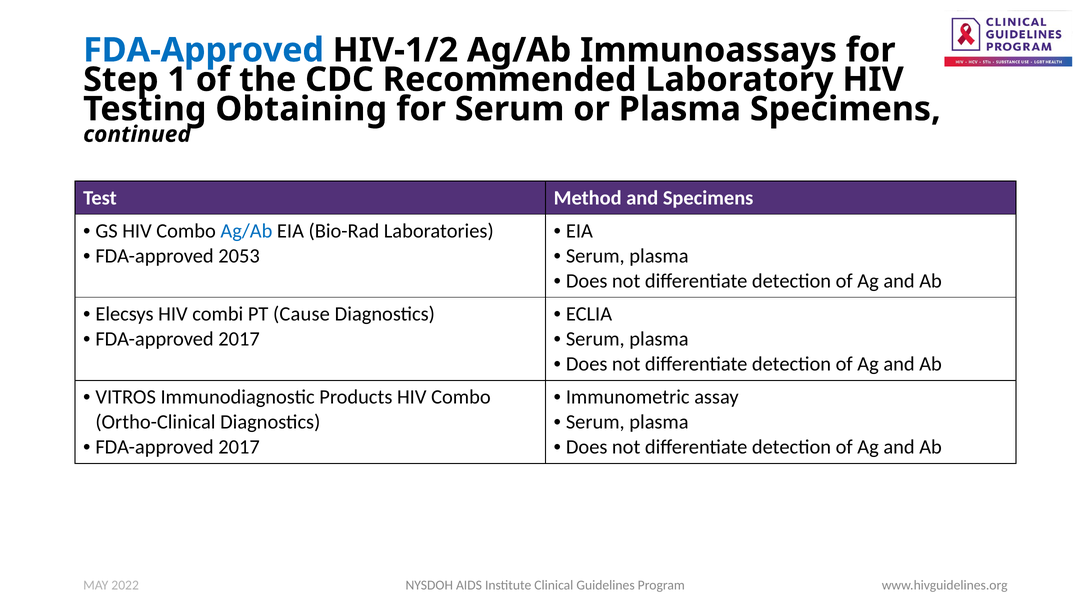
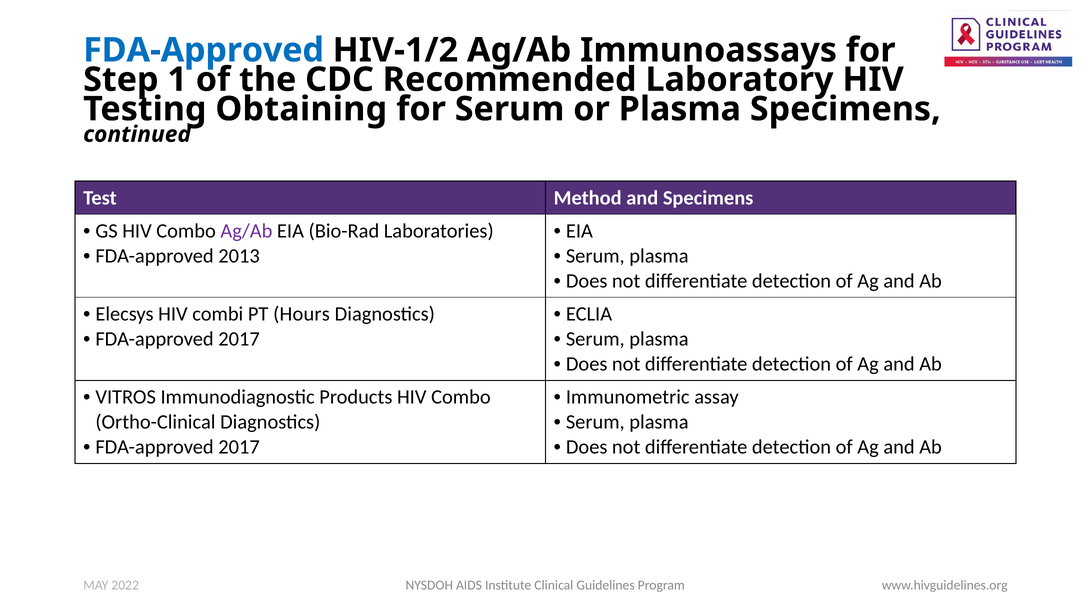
Ag/Ab at (246, 231) colour: blue -> purple
2053: 2053 -> 2013
Cause: Cause -> Hours
